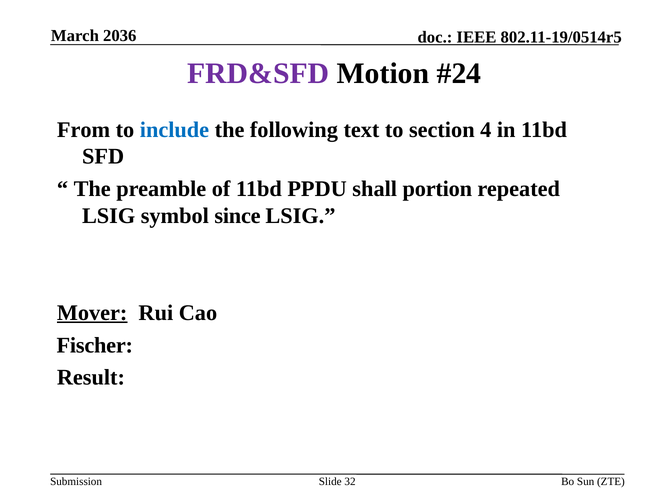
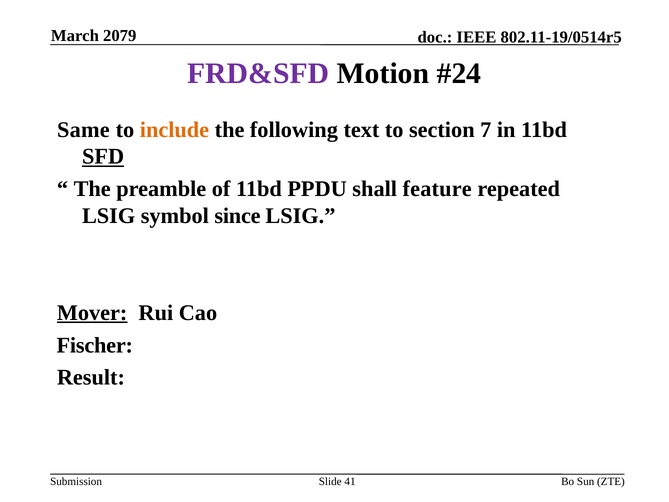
2036: 2036 -> 2079
From: From -> Same
include colour: blue -> orange
4: 4 -> 7
SFD underline: none -> present
portion: portion -> feature
32: 32 -> 41
